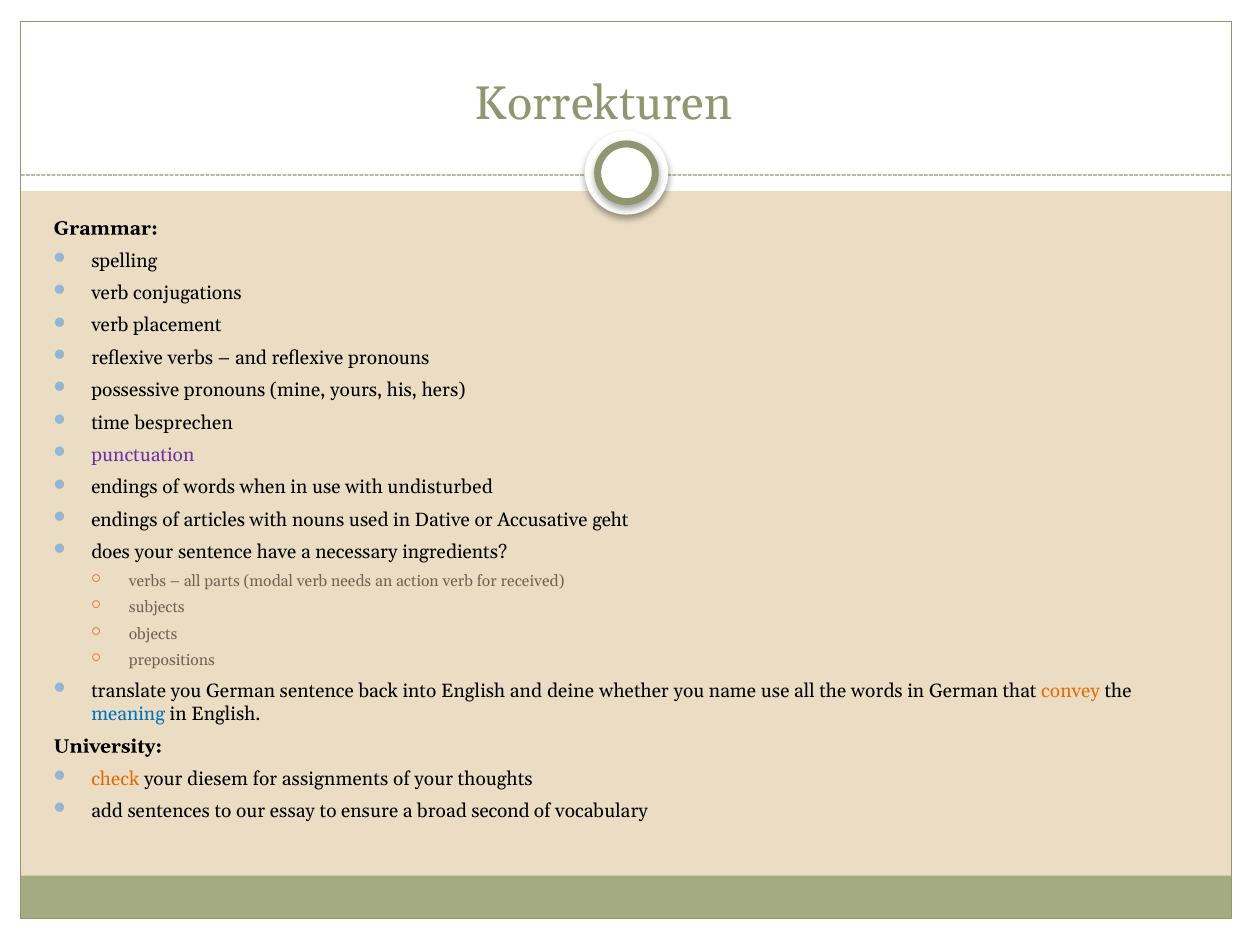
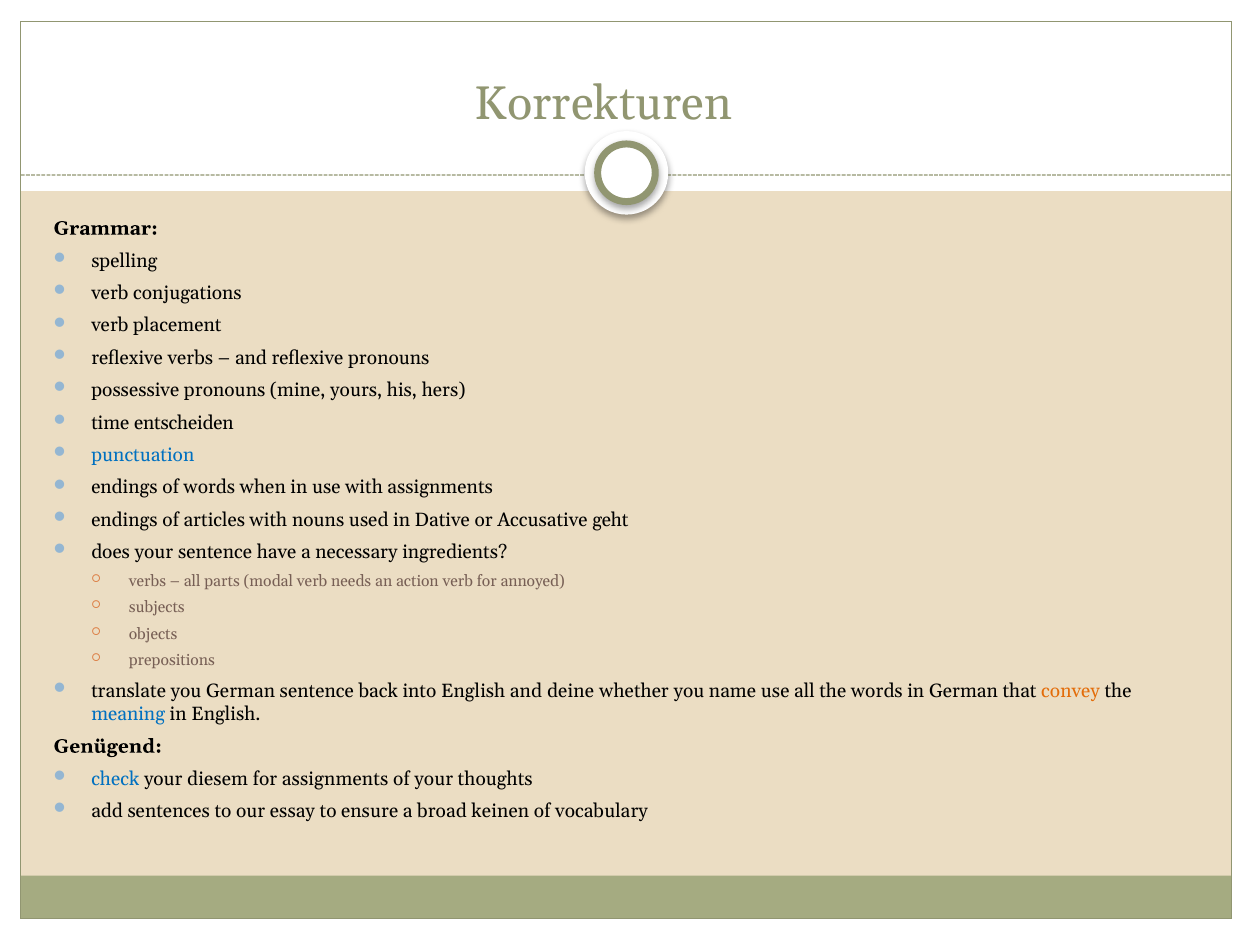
besprechen: besprechen -> entscheiden
punctuation colour: purple -> blue
with undisturbed: undisturbed -> assignments
received: received -> annoyed
University: University -> Genügend
check colour: orange -> blue
second: second -> keinen
